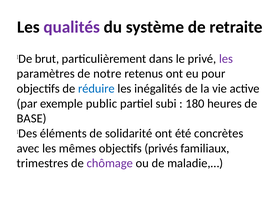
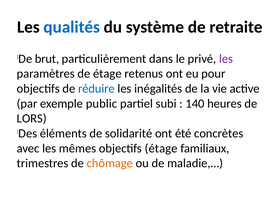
qualités colour: purple -> blue
de notre: notre -> étage
180: 180 -> 140
BASE: BASE -> LORS
objectifs privés: privés -> étage
chômage colour: purple -> orange
